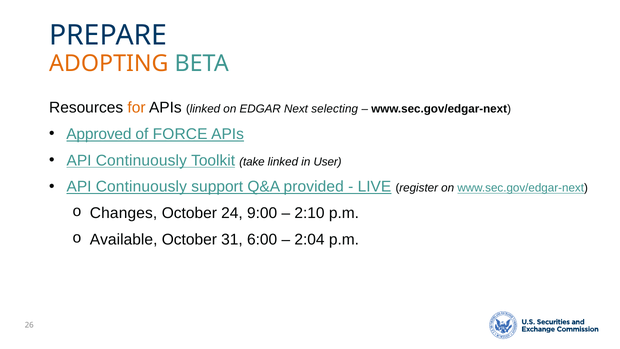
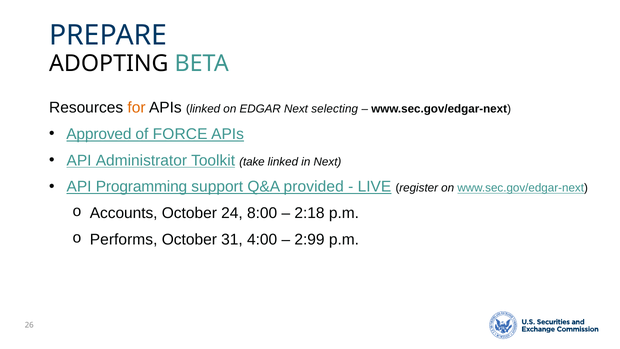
ADOPTING colour: orange -> black
Continuously at (141, 160): Continuously -> Administrator
in User: User -> Next
Continuously at (141, 187): Continuously -> Programming
Changes: Changes -> Accounts
9:00: 9:00 -> 8:00
2:10: 2:10 -> 2:18
Available: Available -> Performs
6:00: 6:00 -> 4:00
2:04: 2:04 -> 2:99
